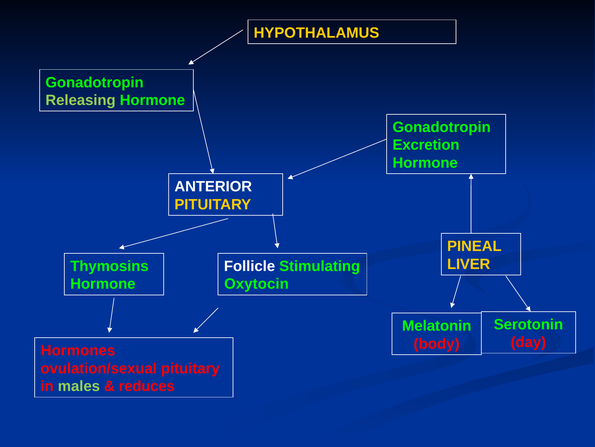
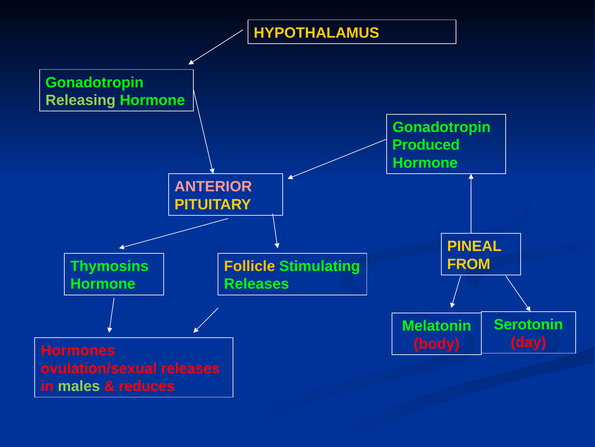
Excretion: Excretion -> Produced
ANTERIOR colour: white -> pink
LIVER: LIVER -> FROM
Follicle colour: white -> yellow
Oxytocin at (257, 284): Oxytocin -> Releases
ovulation/sexual pituitary: pituitary -> releases
